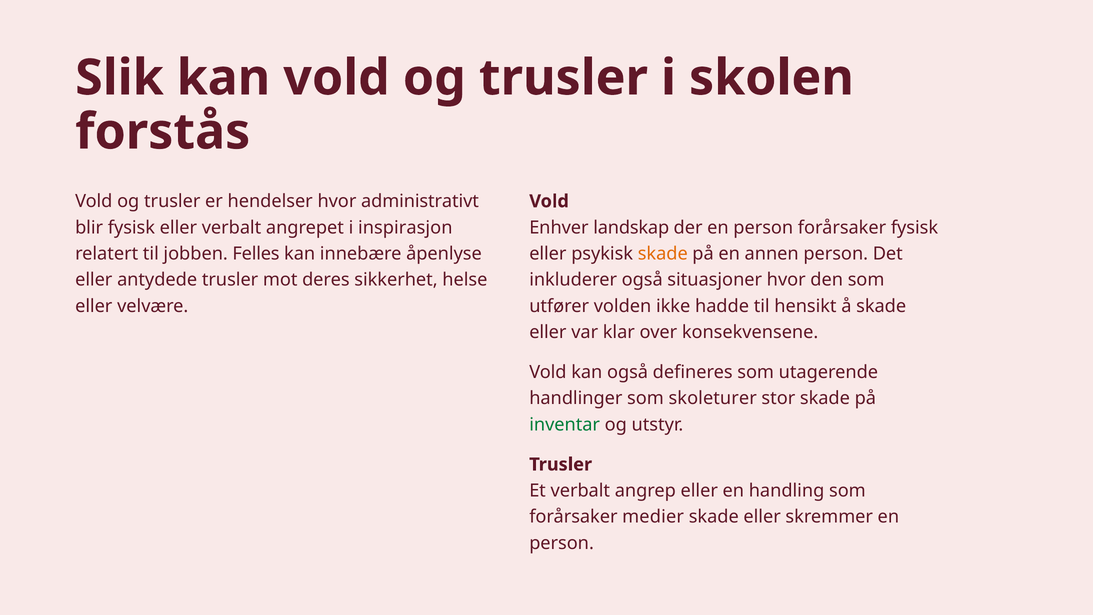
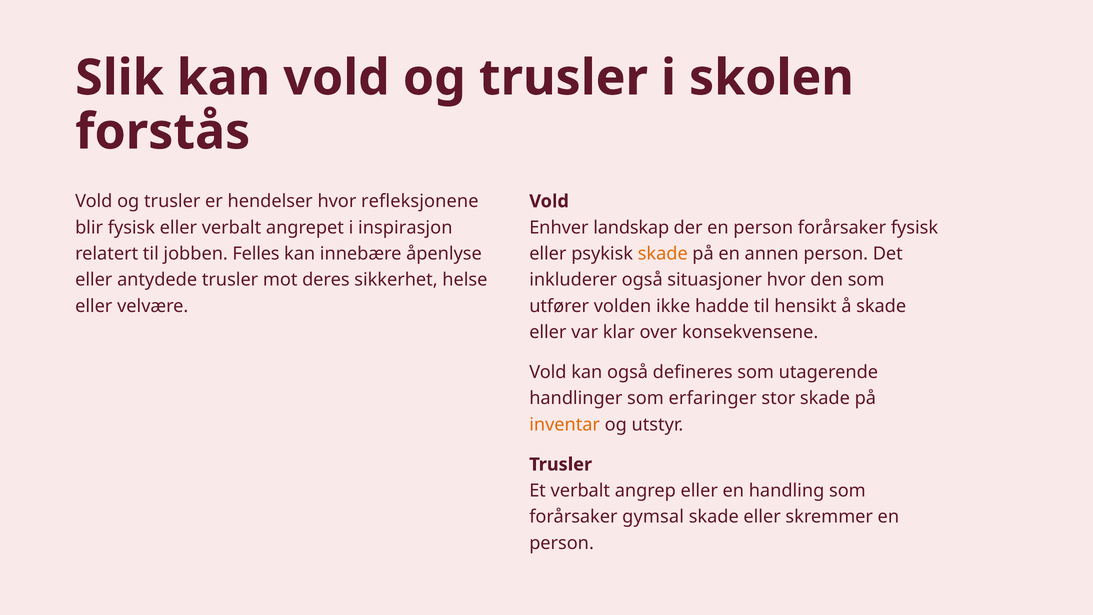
administrativt: administrativt -> refleksjonene
skoleturer: skoleturer -> erfaringer
inventar colour: green -> orange
medier: medier -> gymsal
